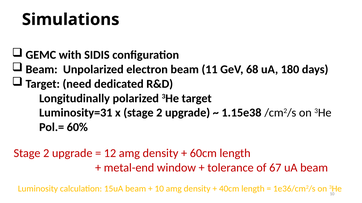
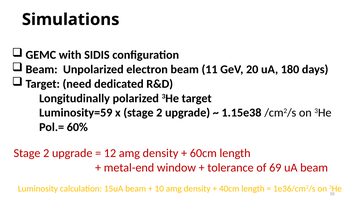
68: 68 -> 20
Luminosity=31: Luminosity=31 -> Luminosity=59
67: 67 -> 69
